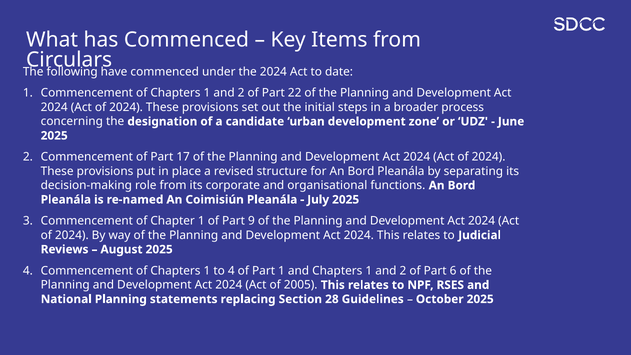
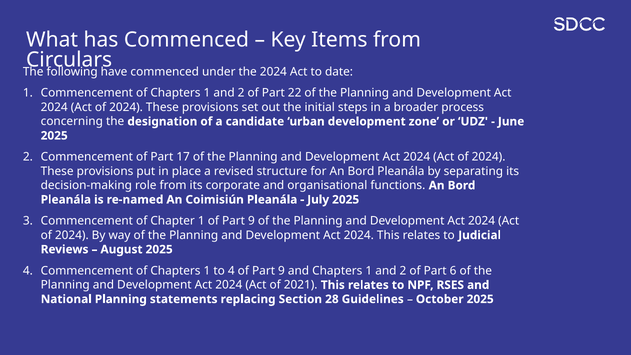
4 of Part 1: 1 -> 9
2005: 2005 -> 2021
